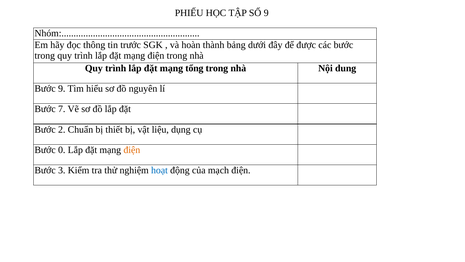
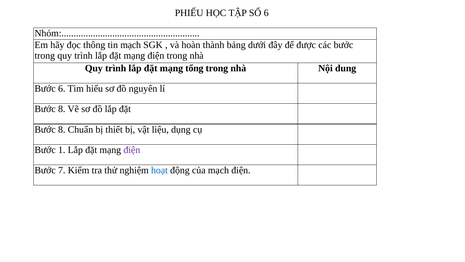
SỐ 9: 9 -> 6
tin trước: trước -> mạch
Bước 9: 9 -> 6
7 at (62, 109): 7 -> 8
2 at (62, 129): 2 -> 8
0: 0 -> 1
điện at (132, 150) colour: orange -> purple
3: 3 -> 7
